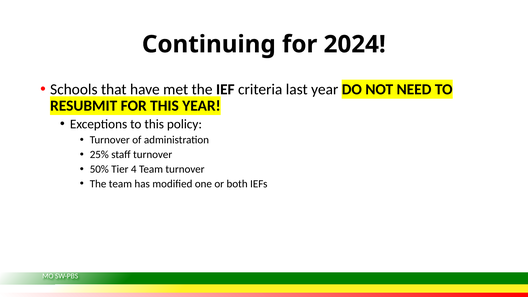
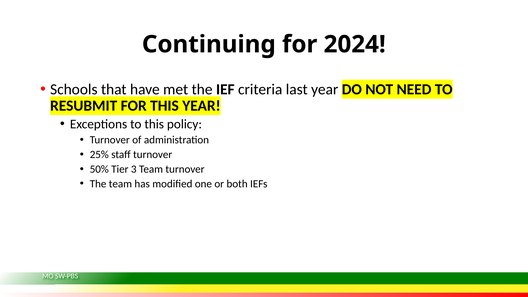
4: 4 -> 3
